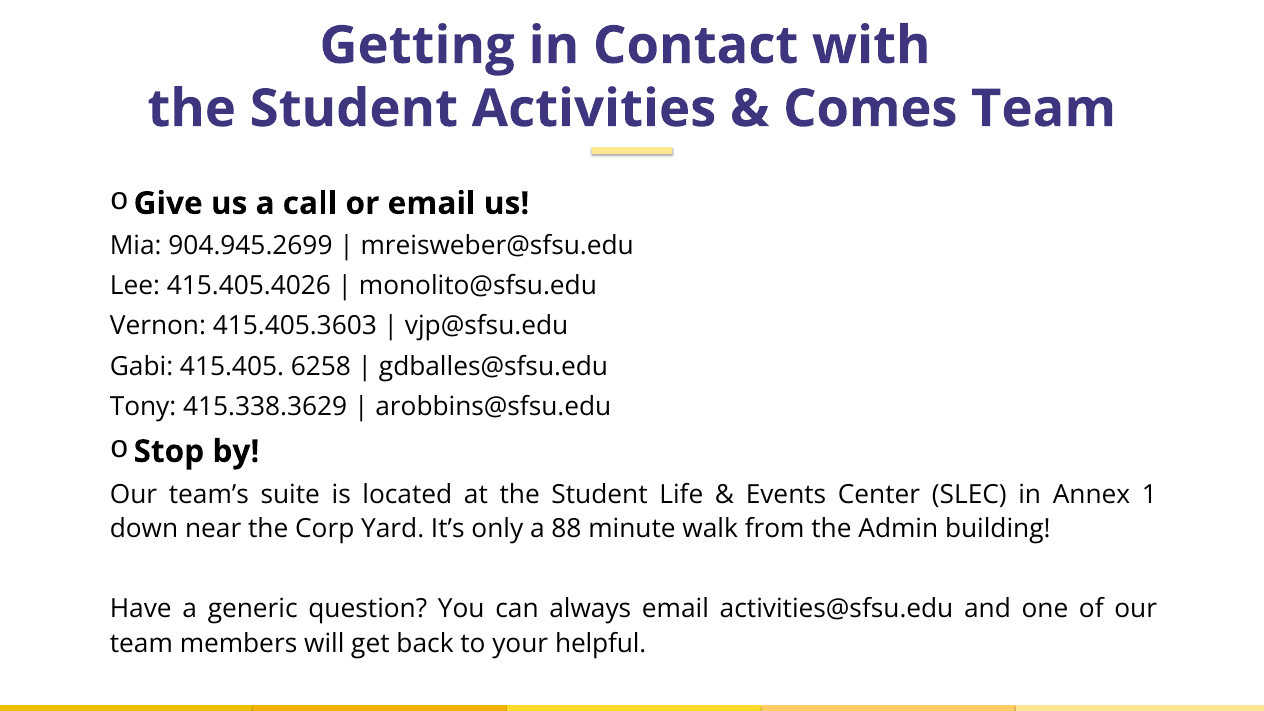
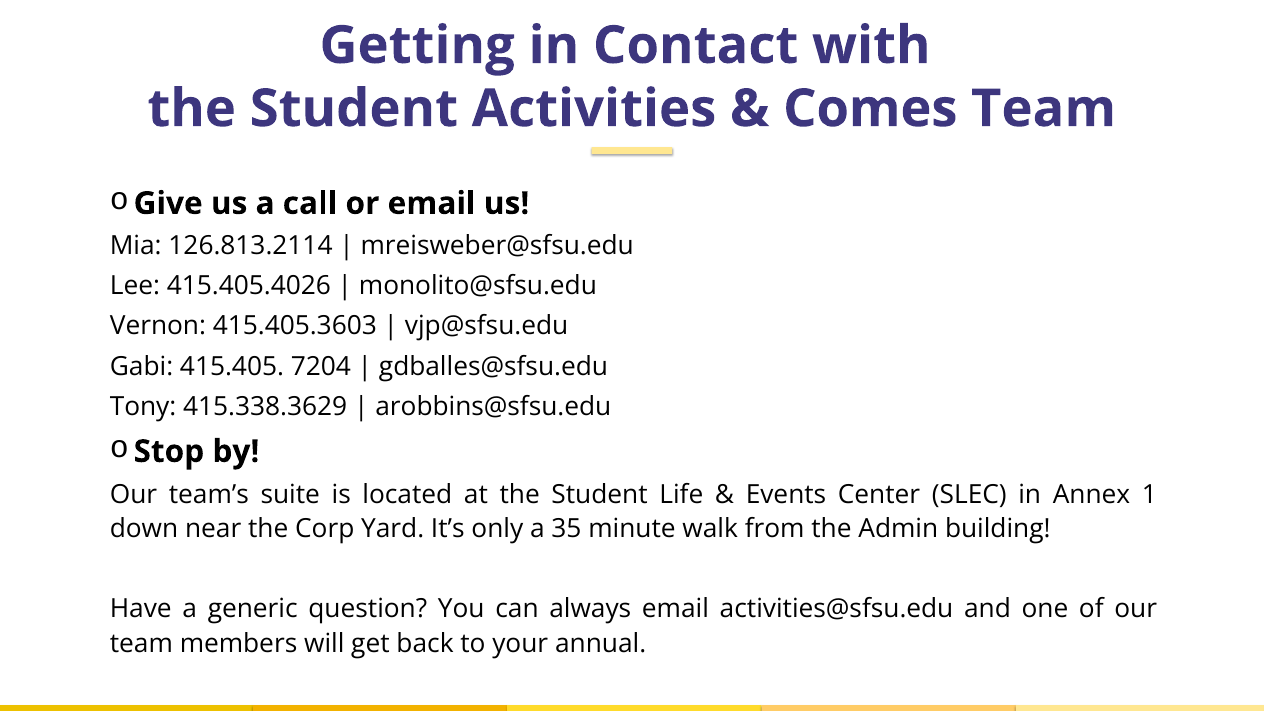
904.945.2699: 904.945.2699 -> 126.813.2114
6258: 6258 -> 7204
88: 88 -> 35
helpful: helpful -> annual
